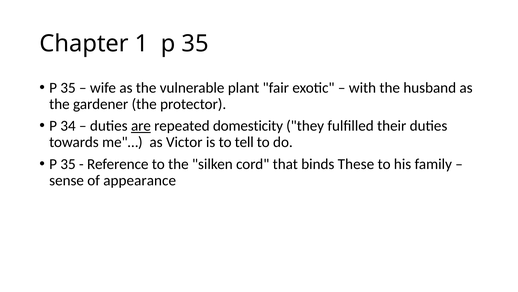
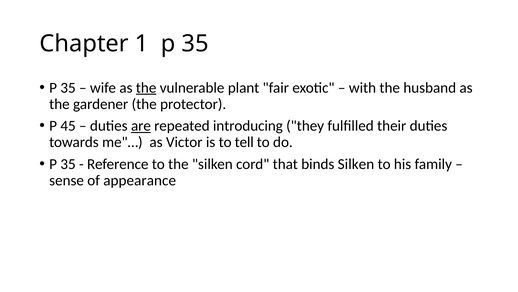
the at (146, 88) underline: none -> present
34: 34 -> 45
domesticity: domesticity -> introducing
binds These: These -> Silken
